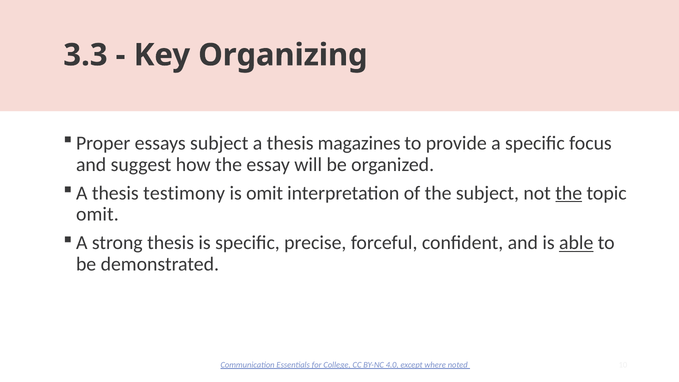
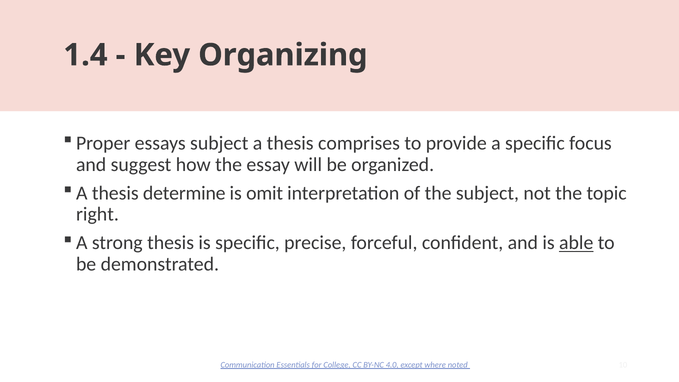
3.3: 3.3 -> 1.4
magazines: magazines -> comprises
testimony: testimony -> determine
the at (569, 193) underline: present -> none
omit at (97, 214): omit -> right
